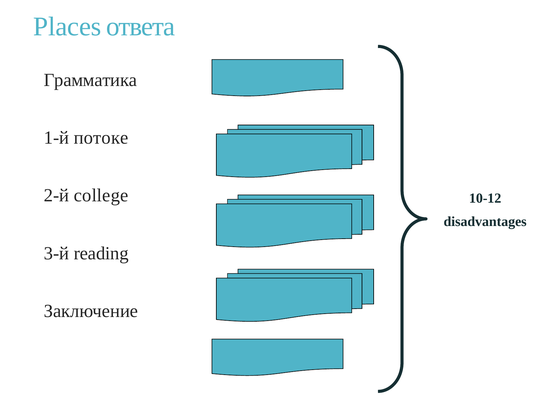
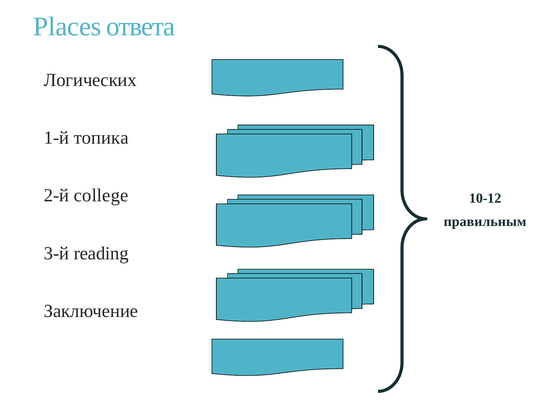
Грамматика: Грамматика -> Логических
потоке: потоке -> топика
disadvantages: disadvantages -> правильным
